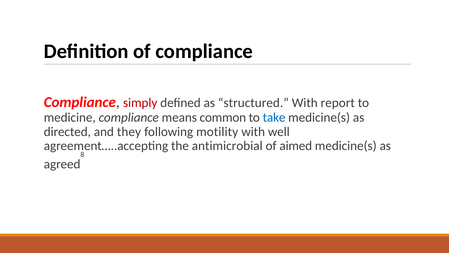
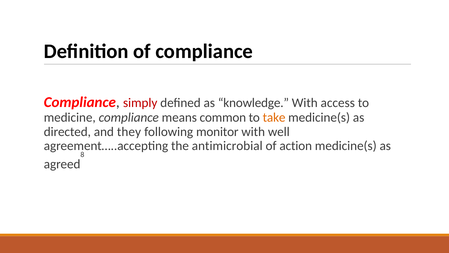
structured: structured -> knowledge
report: report -> access
take colour: blue -> orange
motility: motility -> monitor
aimed: aimed -> action
